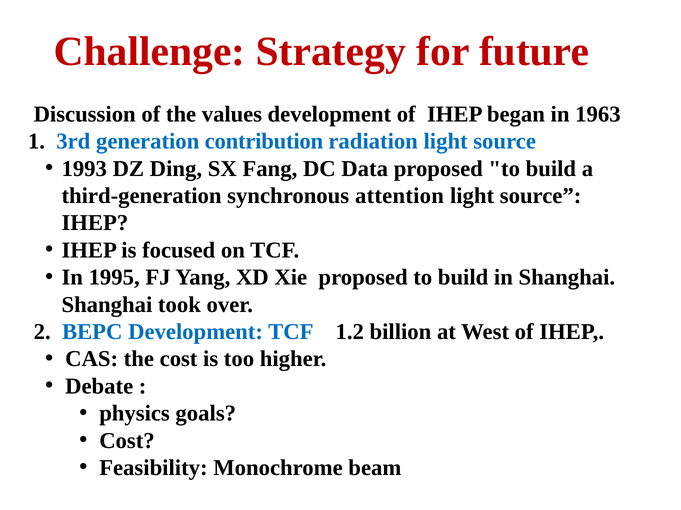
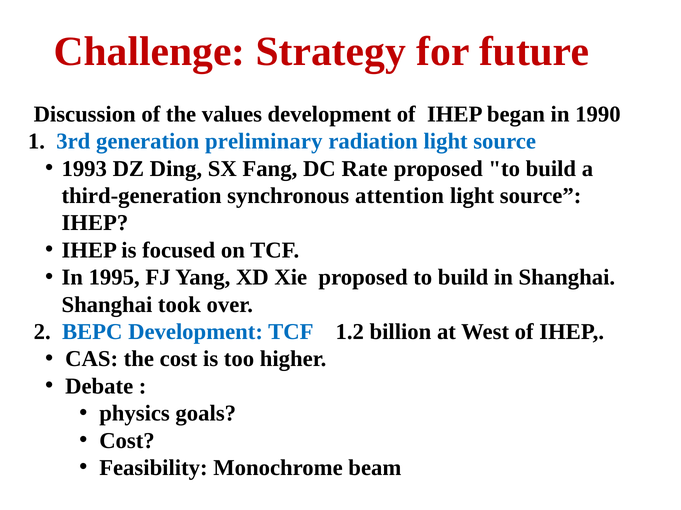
1963: 1963 -> 1990
contribution: contribution -> preliminary
Data: Data -> Rate
